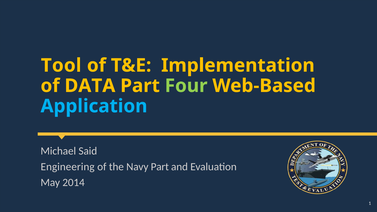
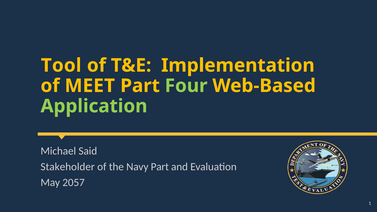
DATA: DATA -> MEET
Application colour: light blue -> light green
Engineering: Engineering -> Stakeholder
2014: 2014 -> 2057
